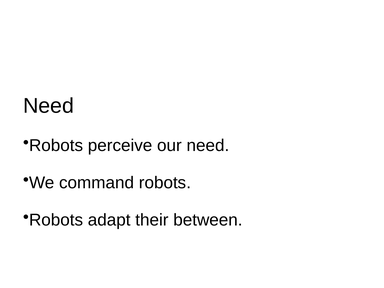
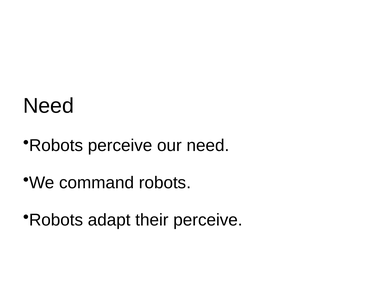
their between: between -> perceive
